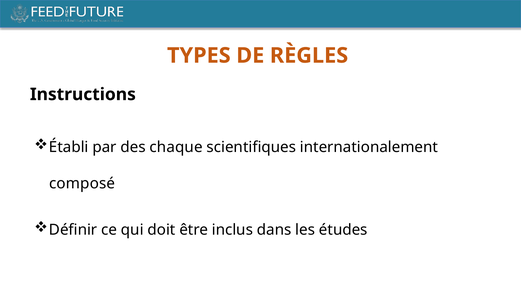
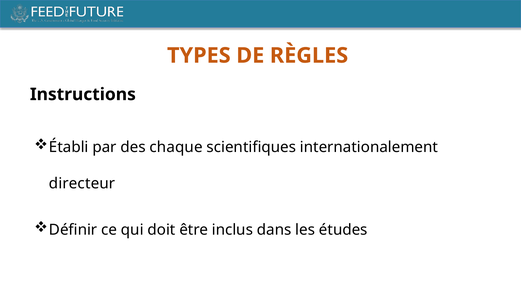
composé: composé -> directeur
